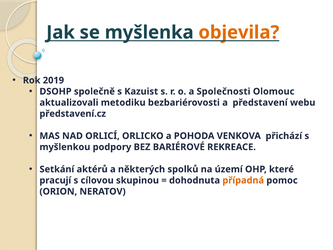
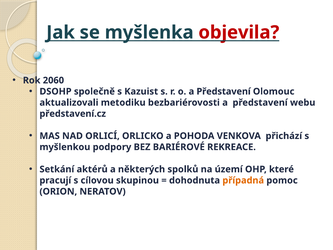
objevila colour: orange -> red
2019: 2019 -> 2060
o a Společnosti: Společnosti -> Představení
